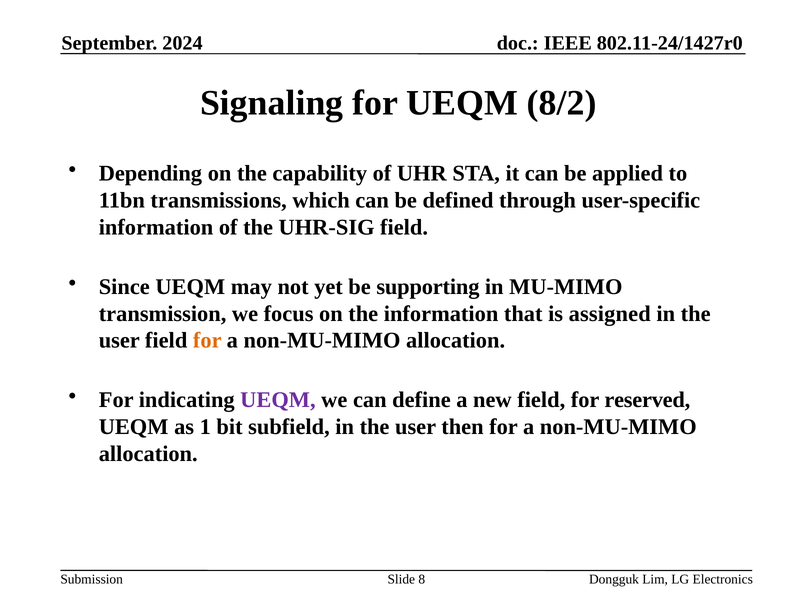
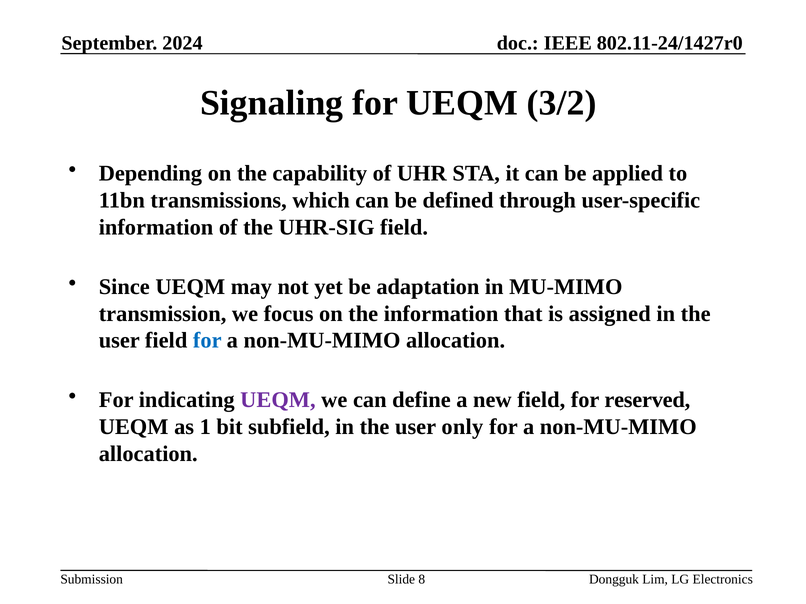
8/2: 8/2 -> 3/2
supporting: supporting -> adaptation
for at (207, 341) colour: orange -> blue
then: then -> only
